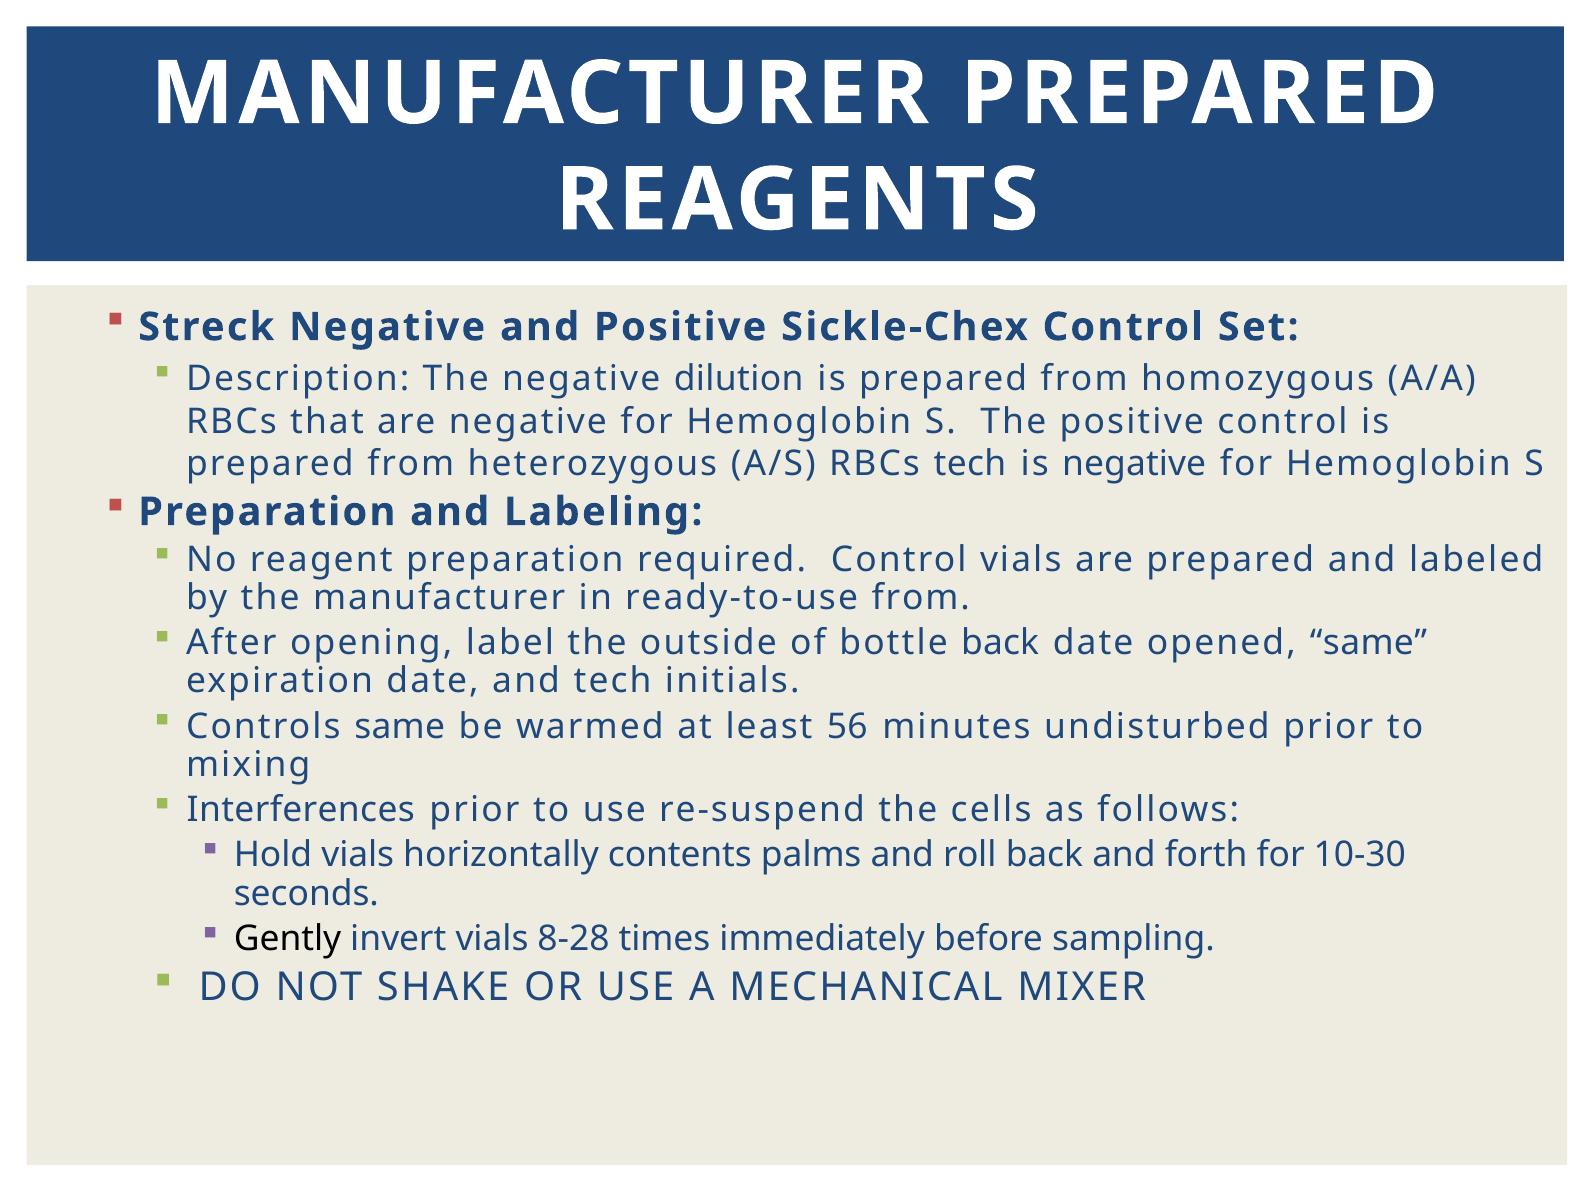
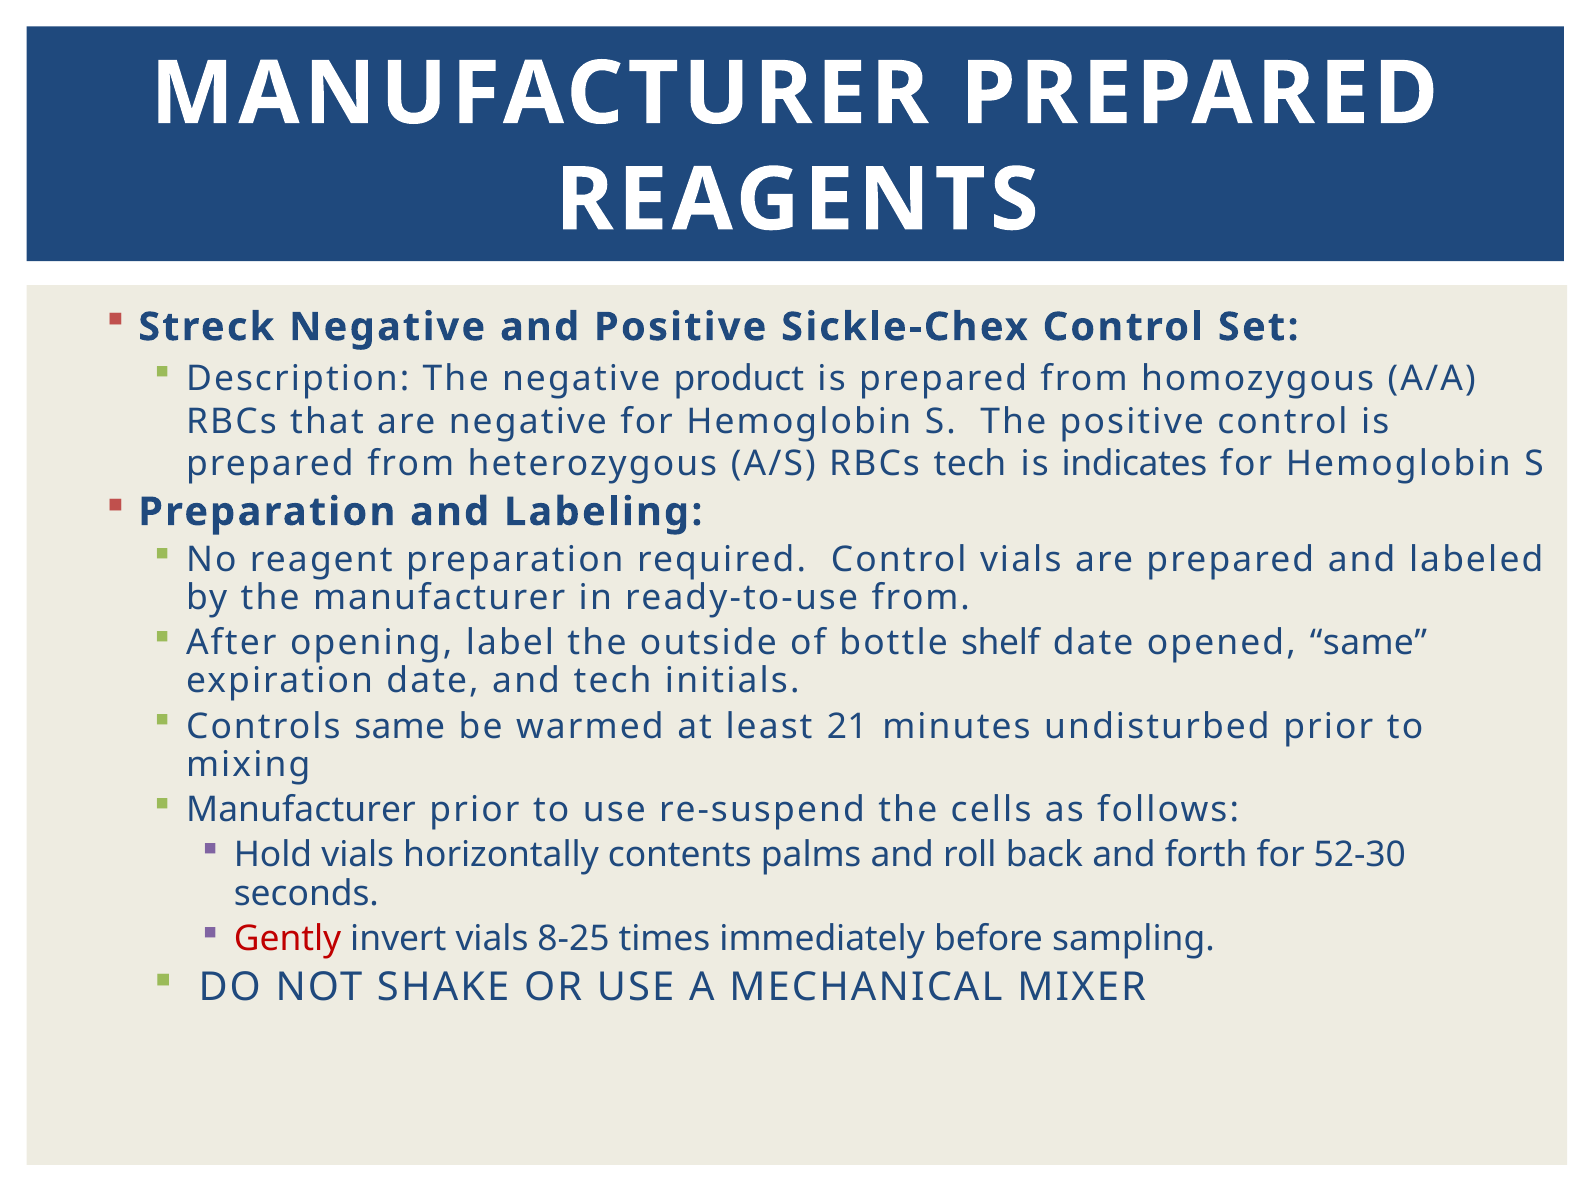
dilution: dilution -> product
is negative: negative -> indicates
bottle back: back -> shelf
56: 56 -> 21
Interferences at (301, 810): Interferences -> Manufacturer
10-30: 10-30 -> 52-30
Gently colour: black -> red
8-28: 8-28 -> 8-25
